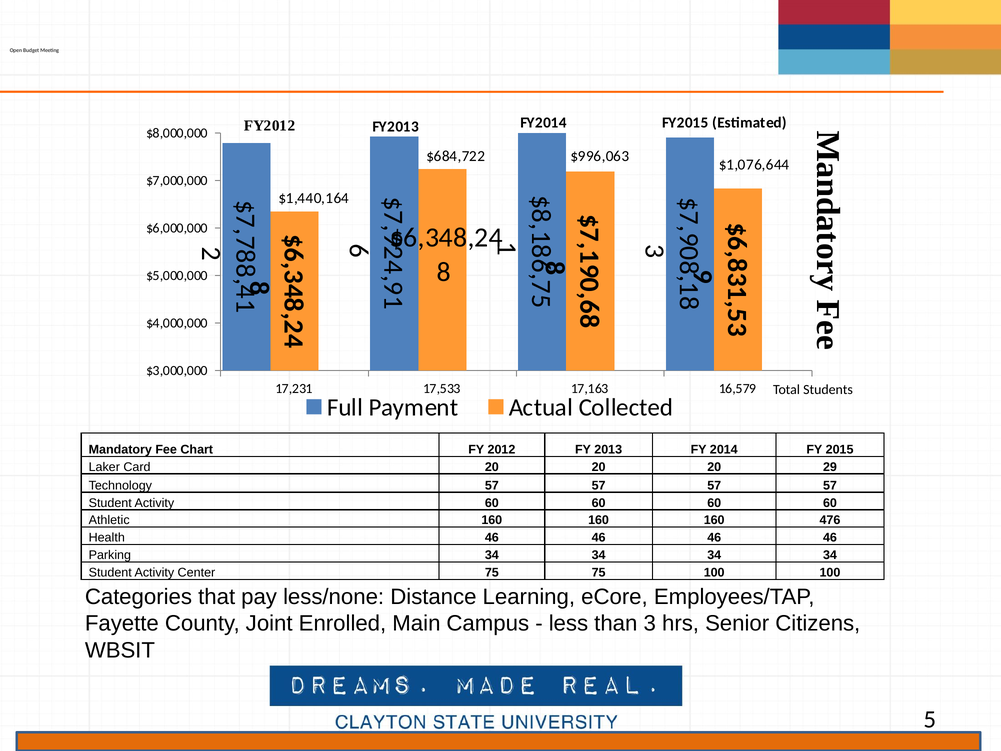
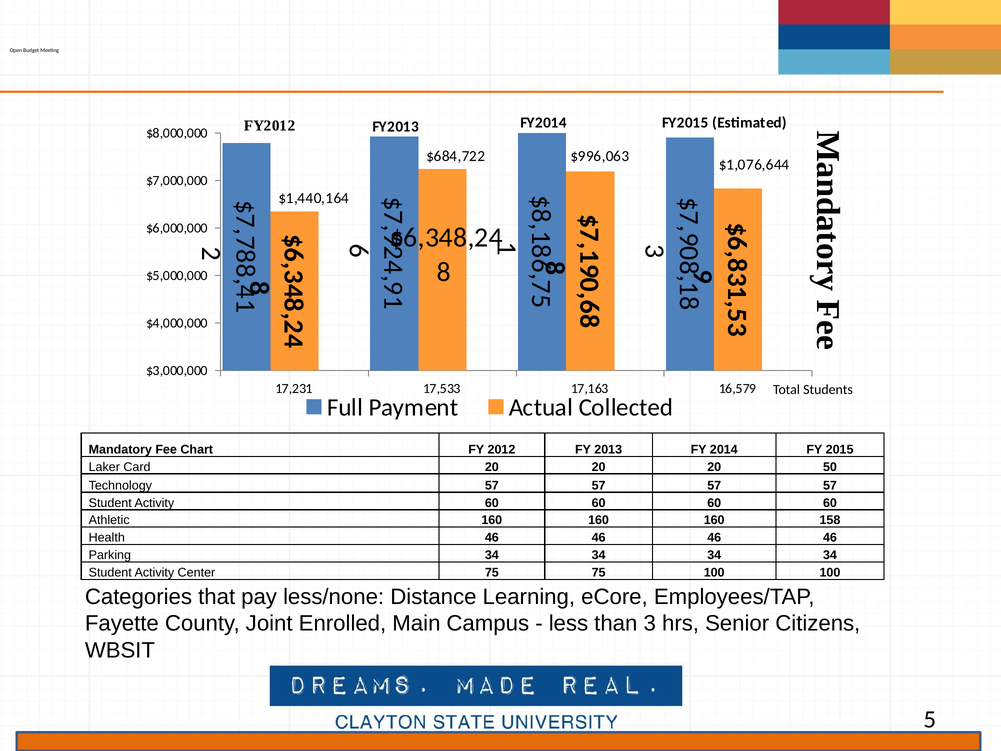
29: 29 -> 50
476: 476 -> 158
